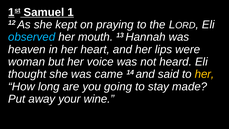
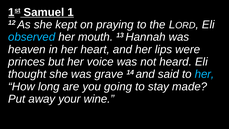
woman: woman -> princes
came: came -> grave
her at (204, 74) colour: yellow -> light blue
